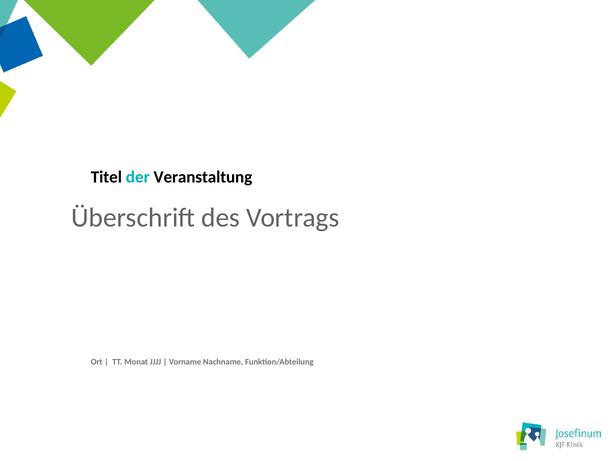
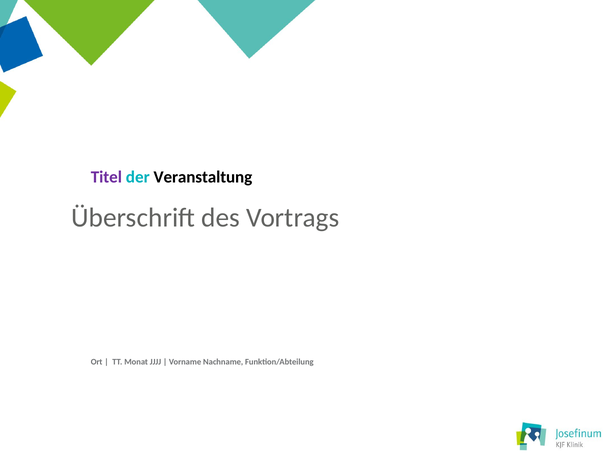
Titel colour: black -> purple
